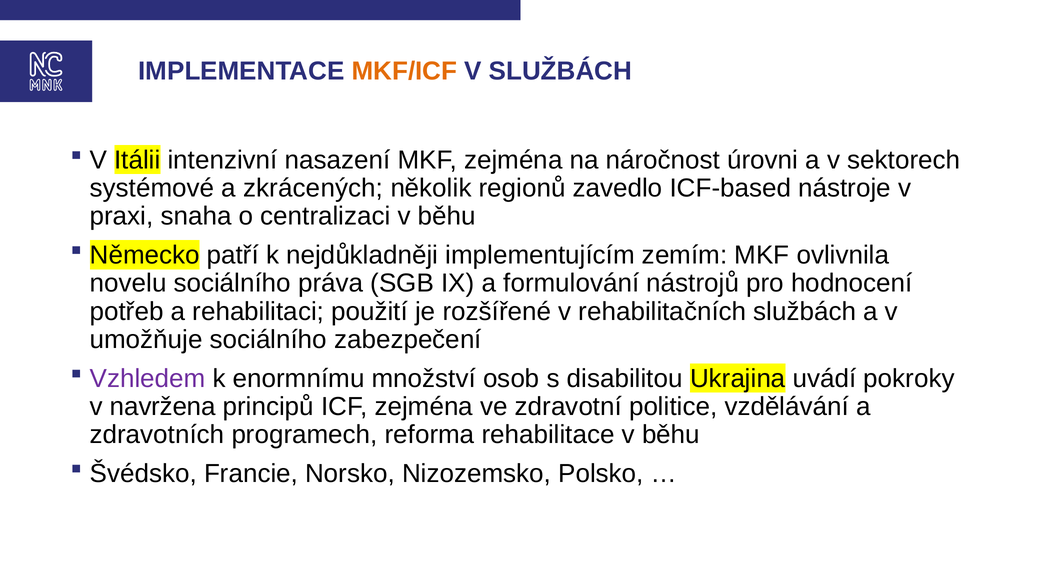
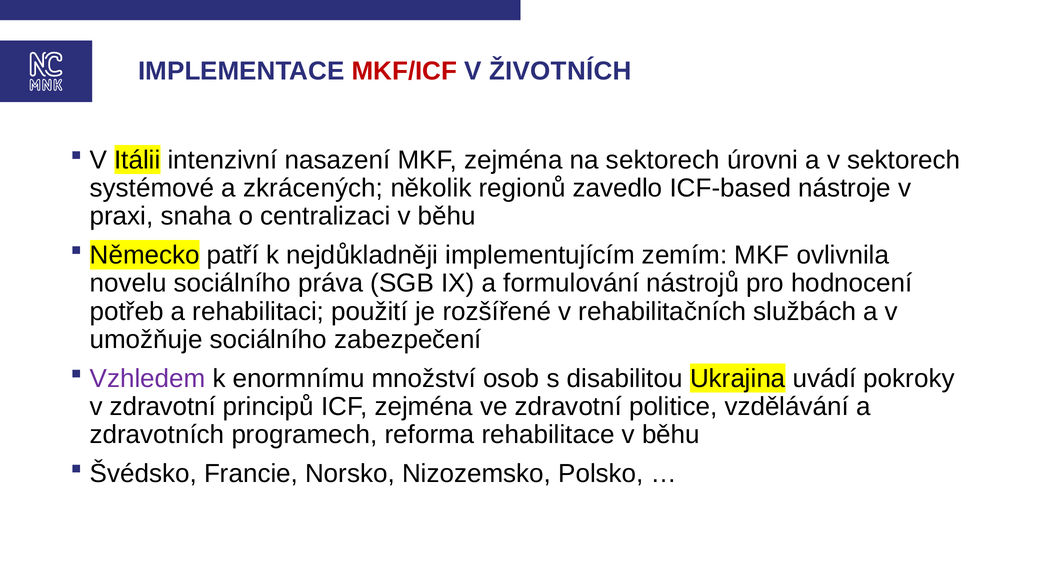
MKF/ICF colour: orange -> red
V SLUŽBÁCH: SLUŽBÁCH -> ŽIVOTNÍCH
na náročnost: náročnost -> sektorech
v navržena: navržena -> zdravotní
